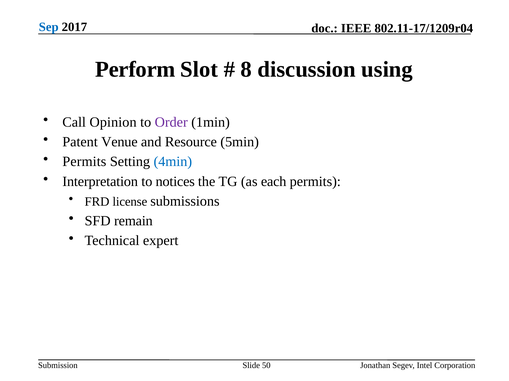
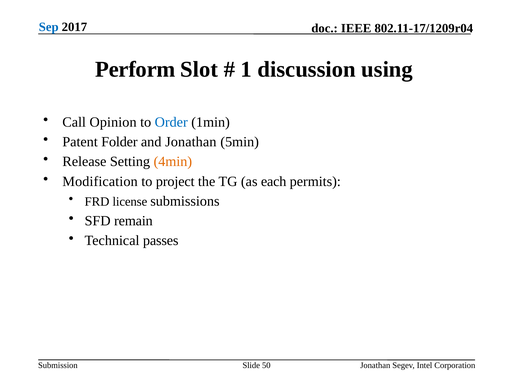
8: 8 -> 1
Order colour: purple -> blue
Venue: Venue -> Folder
and Resource: Resource -> Jonathan
Permits at (84, 162): Permits -> Release
4min colour: blue -> orange
Interpretation: Interpretation -> Modification
notices: notices -> project
expert: expert -> passes
